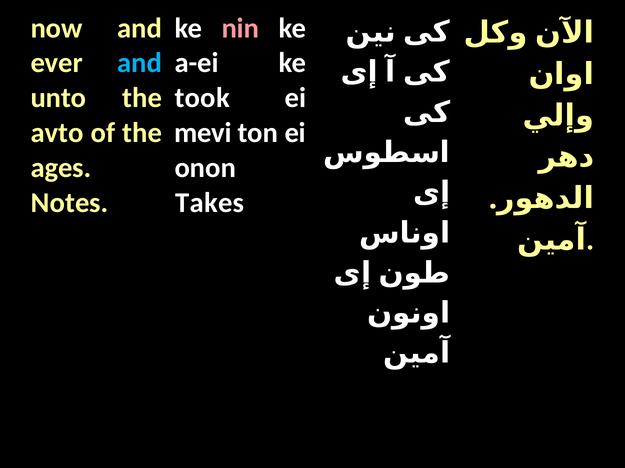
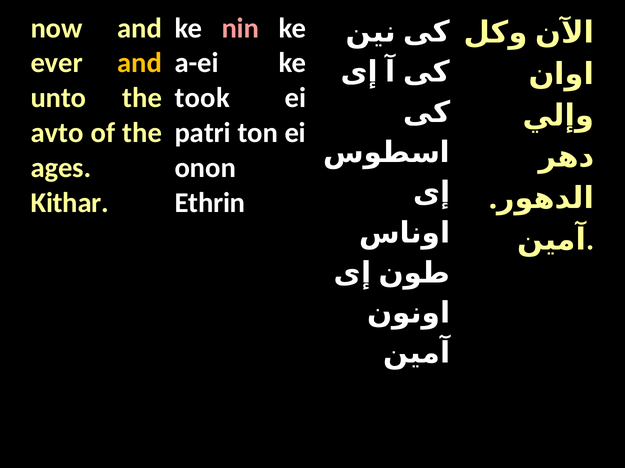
and at (140, 63) colour: light blue -> yellow
mevi: mevi -> patri
Notes: Notes -> Kithar
Takes: Takes -> Ethrin
